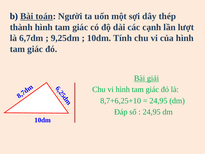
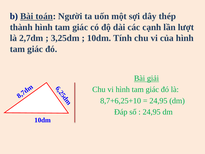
6,7dm: 6,7dm -> 2,7dm
9,25dm: 9,25dm -> 3,25dm
